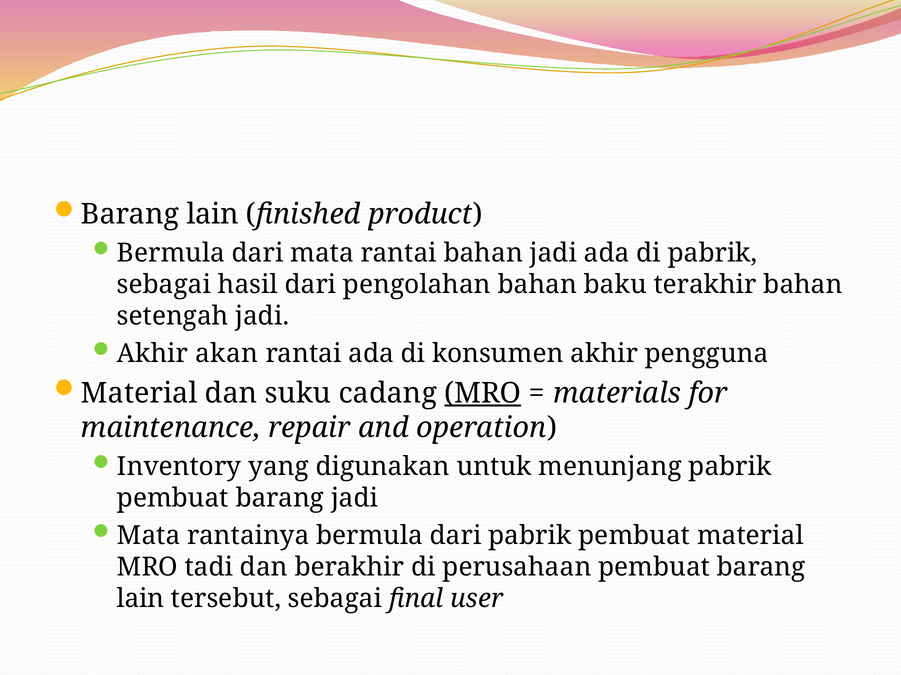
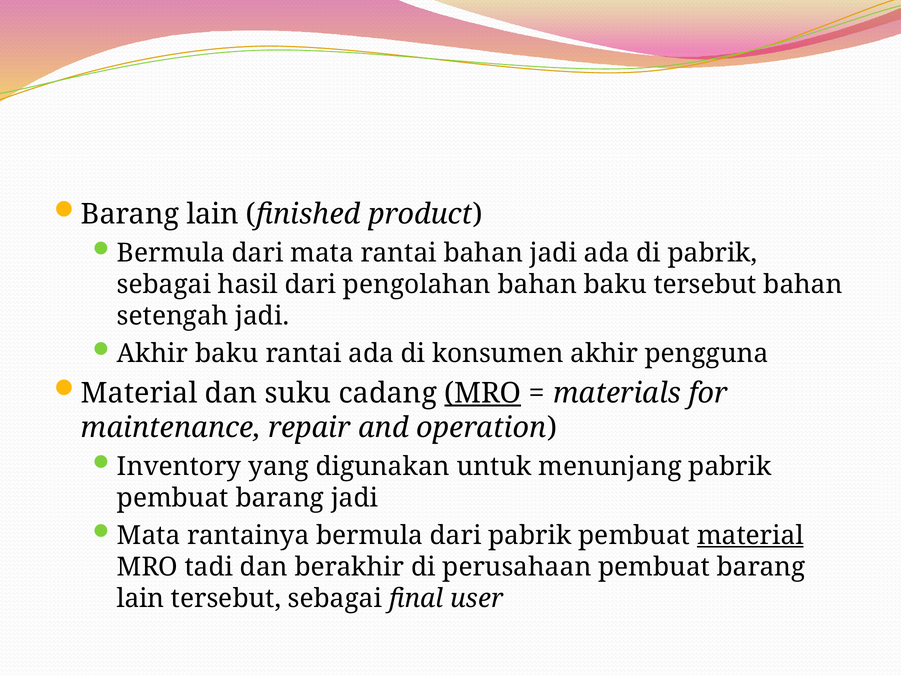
baku terakhir: terakhir -> tersebut
Akhir akan: akan -> baku
material at (750, 536) underline: none -> present
